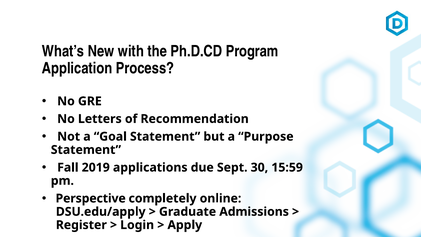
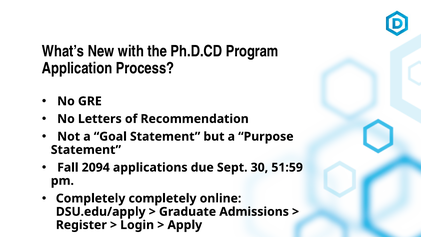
2019: 2019 -> 2094
15:59: 15:59 -> 51:59
Perspective at (91, 198): Perspective -> Completely
